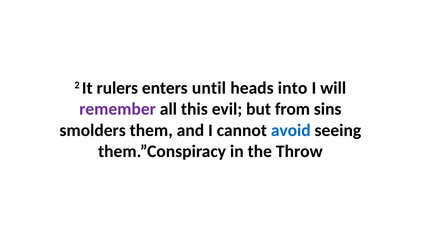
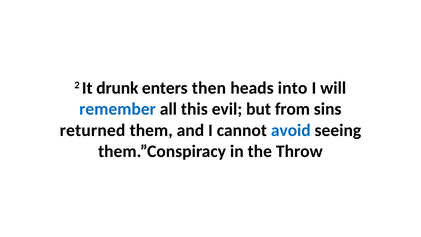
rulers: rulers -> drunk
until: until -> then
remember colour: purple -> blue
smolders: smolders -> returned
